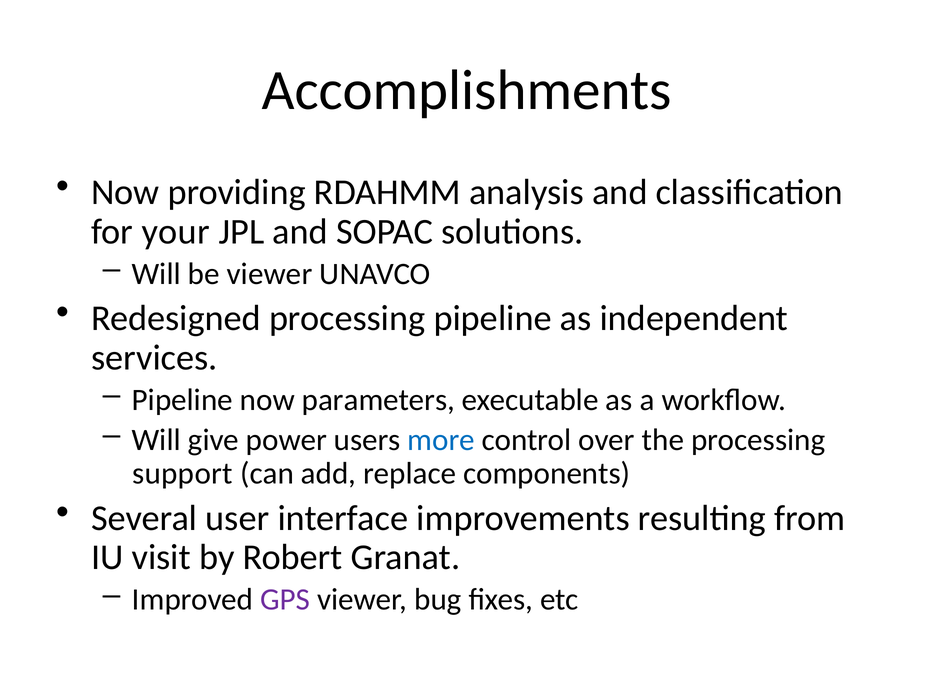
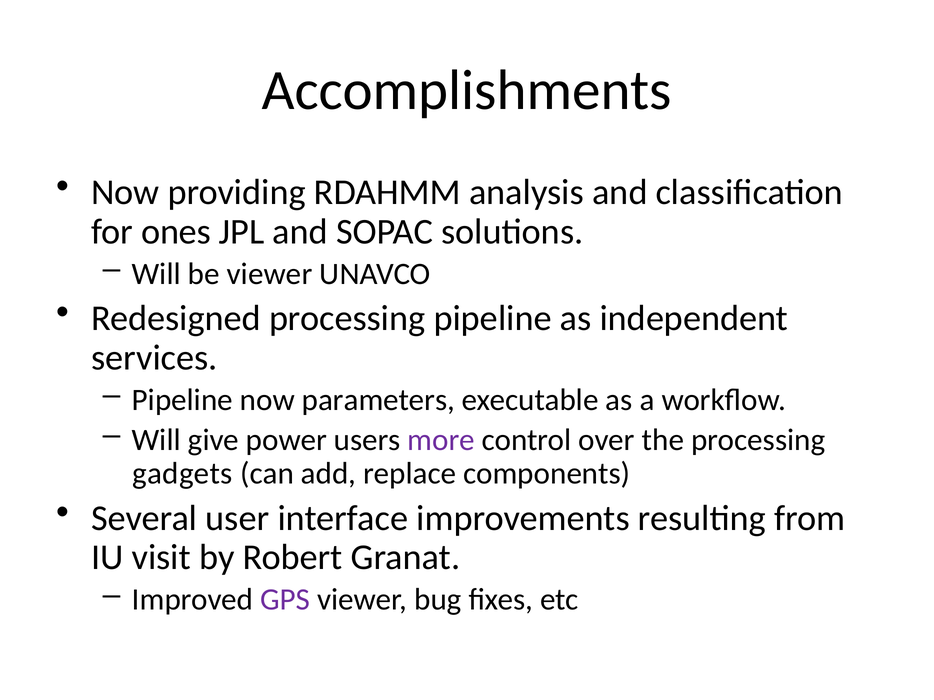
your: your -> ones
more colour: blue -> purple
support: support -> gadgets
